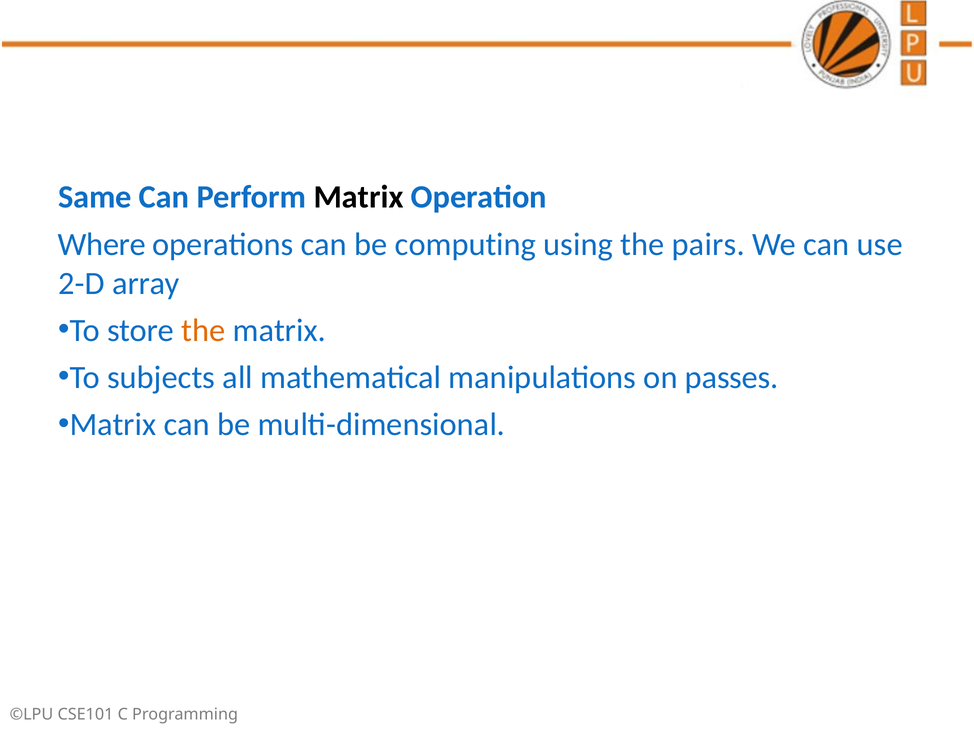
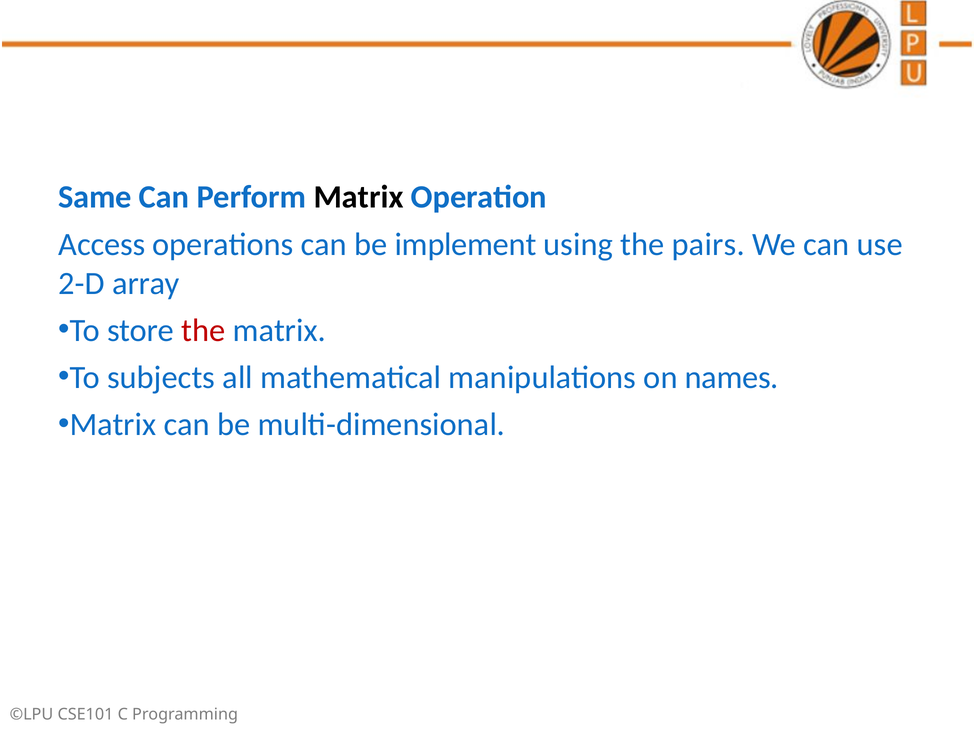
Where: Where -> Access
computing: computing -> implement
the at (203, 330) colour: orange -> red
passes: passes -> names
